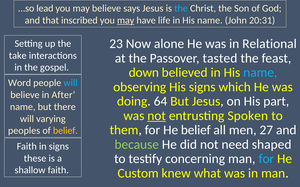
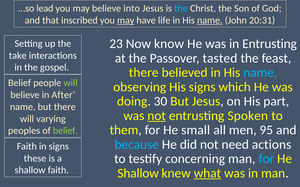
says: says -> into
name at (210, 20) underline: none -> present
alone: alone -> know
in Relational: Relational -> Entrusting
down at (144, 73): down -> there
Word at (20, 83): Word -> Belief
will at (71, 83) colour: light blue -> light green
64: 64 -> 30
He belief: belief -> small
27: 27 -> 95
belief at (65, 131) colour: yellow -> light green
because colour: light green -> light blue
shaped: shaped -> actions
Custom at (138, 174): Custom -> Shallow
what underline: none -> present
